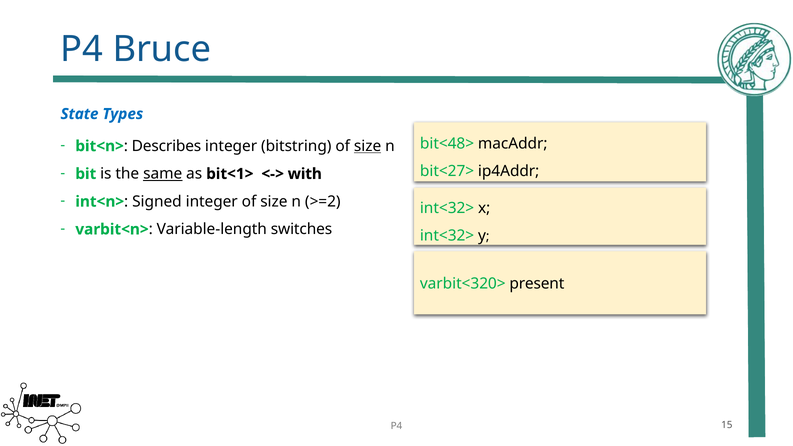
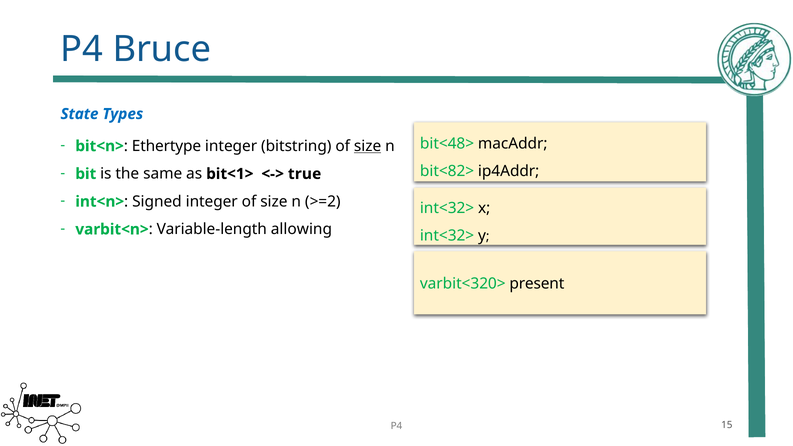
Describes: Describes -> Ethertype
same underline: present -> none
with: with -> true
bit<27>: bit<27> -> bit<82>
switches: switches -> allowing
